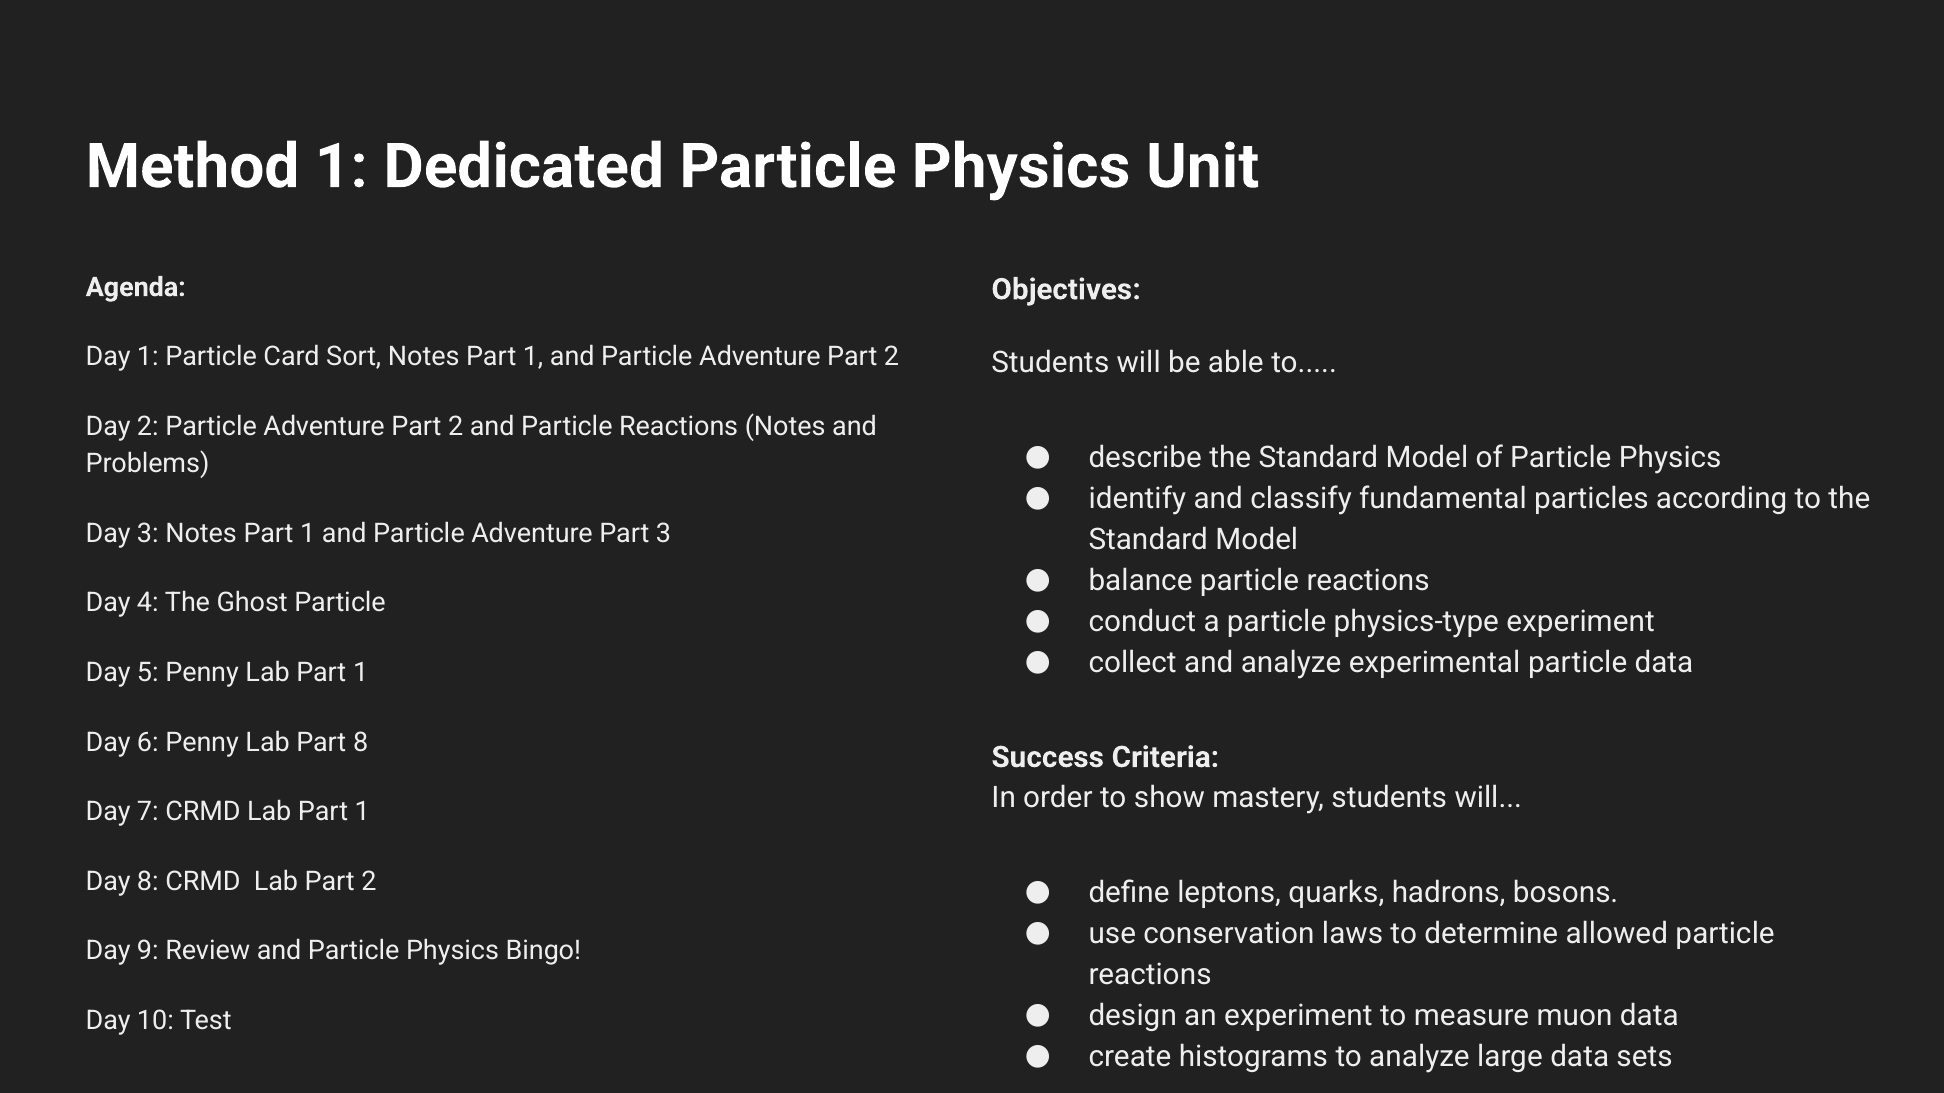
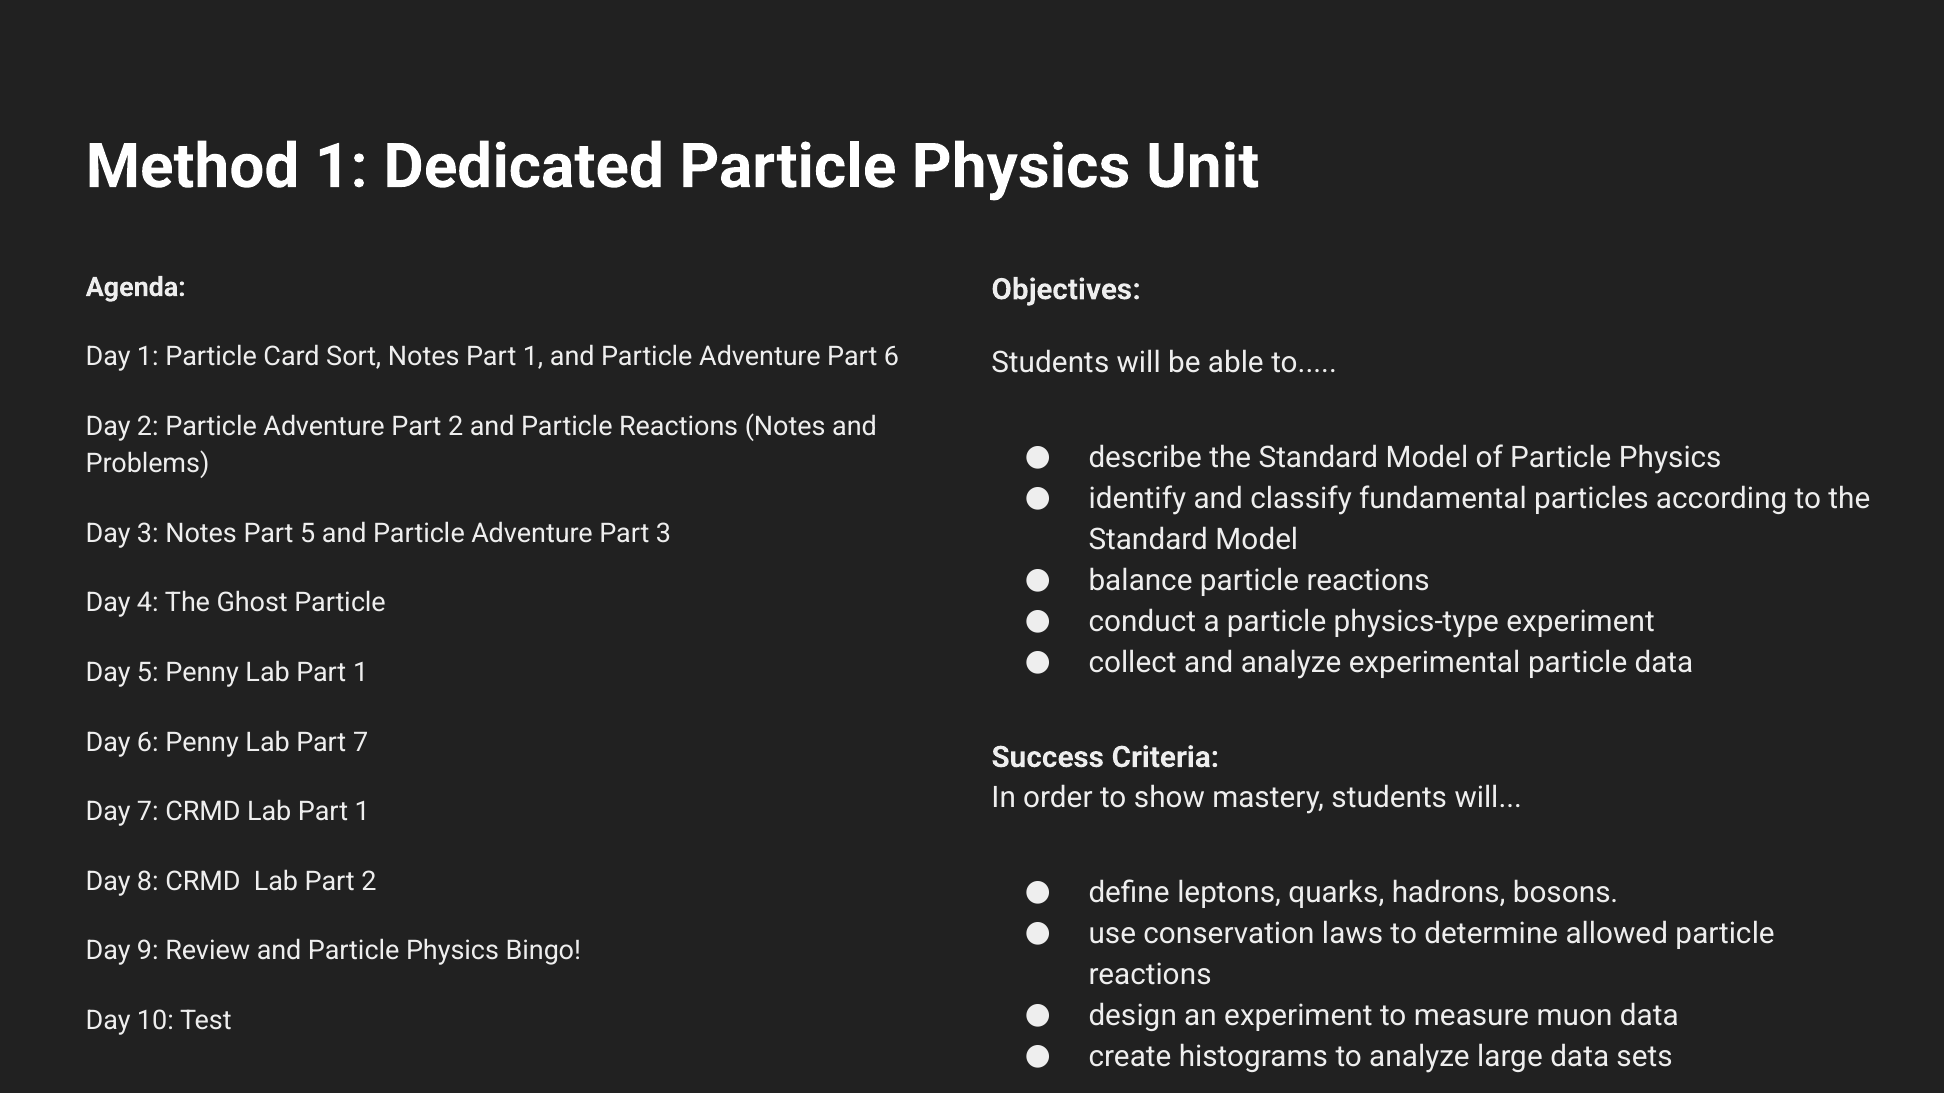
2 at (891, 357): 2 -> 6
3 Notes Part 1: 1 -> 5
Part 8: 8 -> 7
